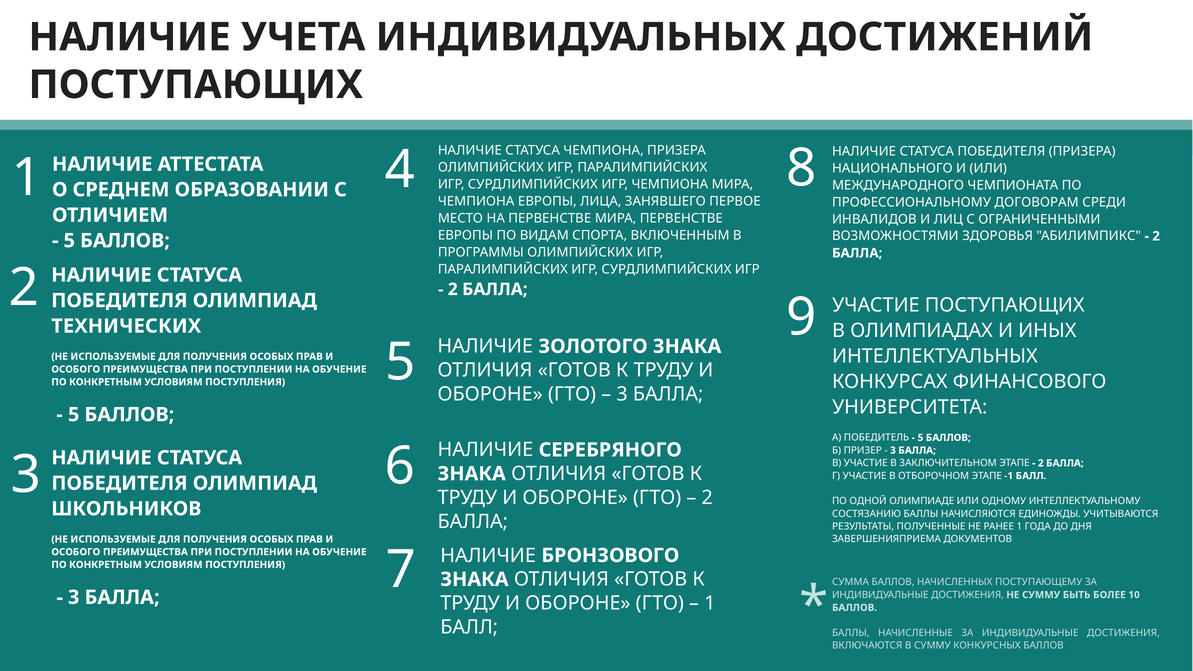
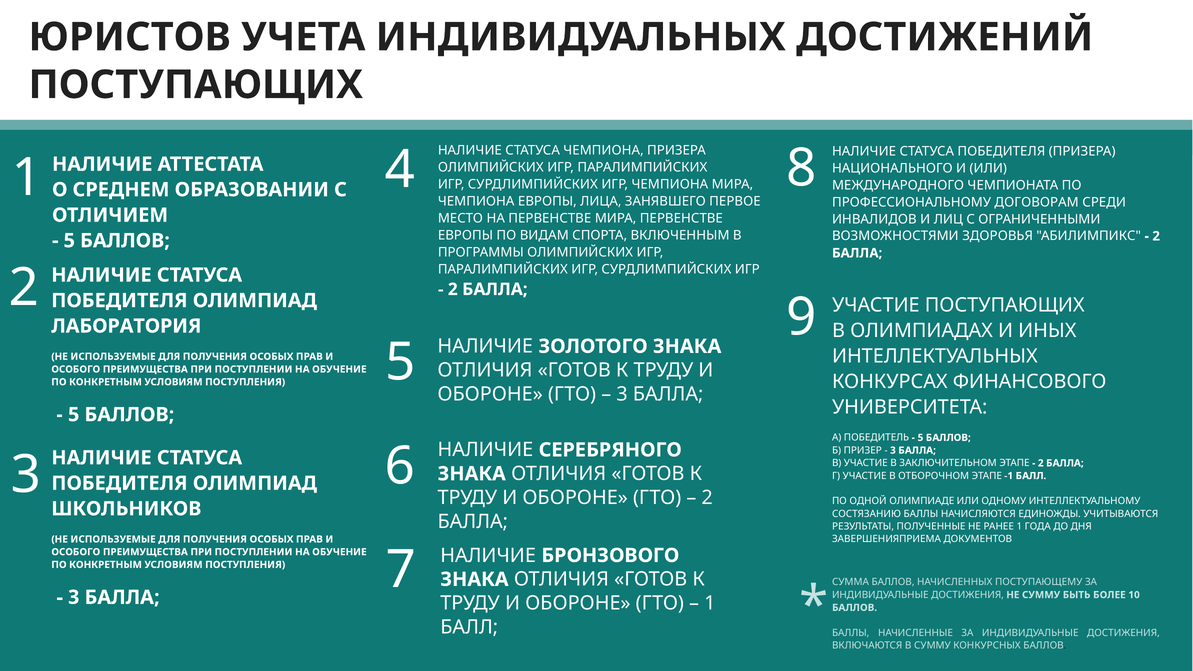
НАЛИЧИЕ at (130, 37): НАЛИЧИЕ -> ЮРИСТОВ
ТЕХНИЧЕСКИХ: ТЕХНИЧЕСКИХ -> ЛАБОРАТОРИЯ
